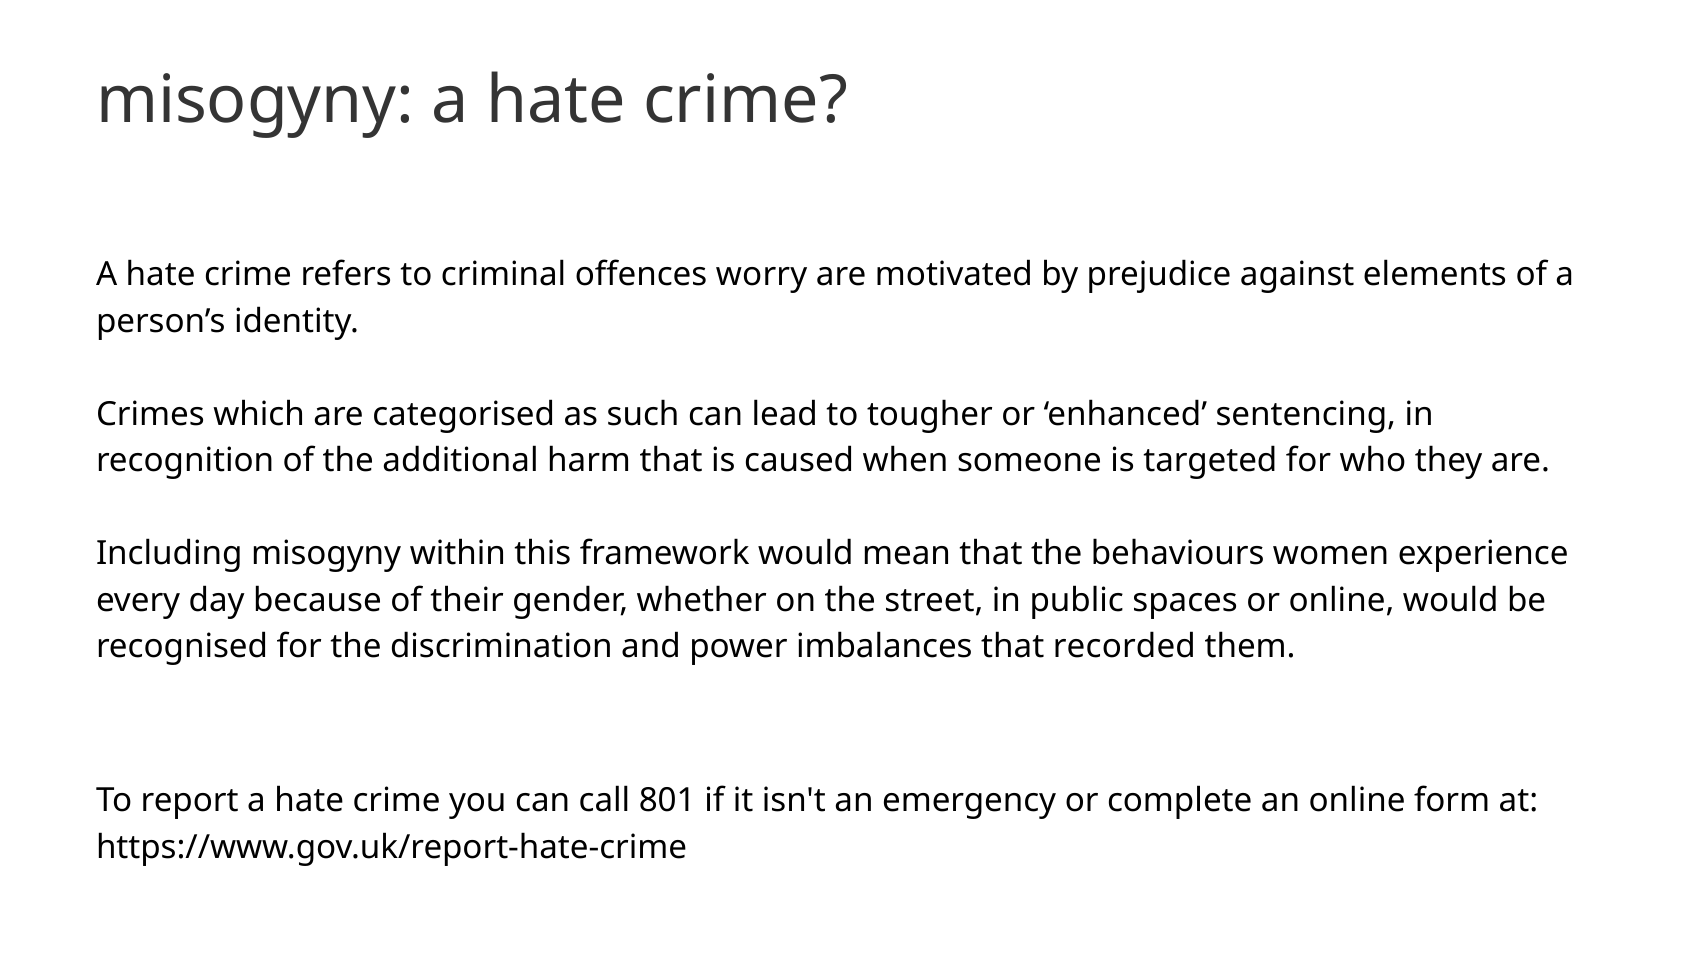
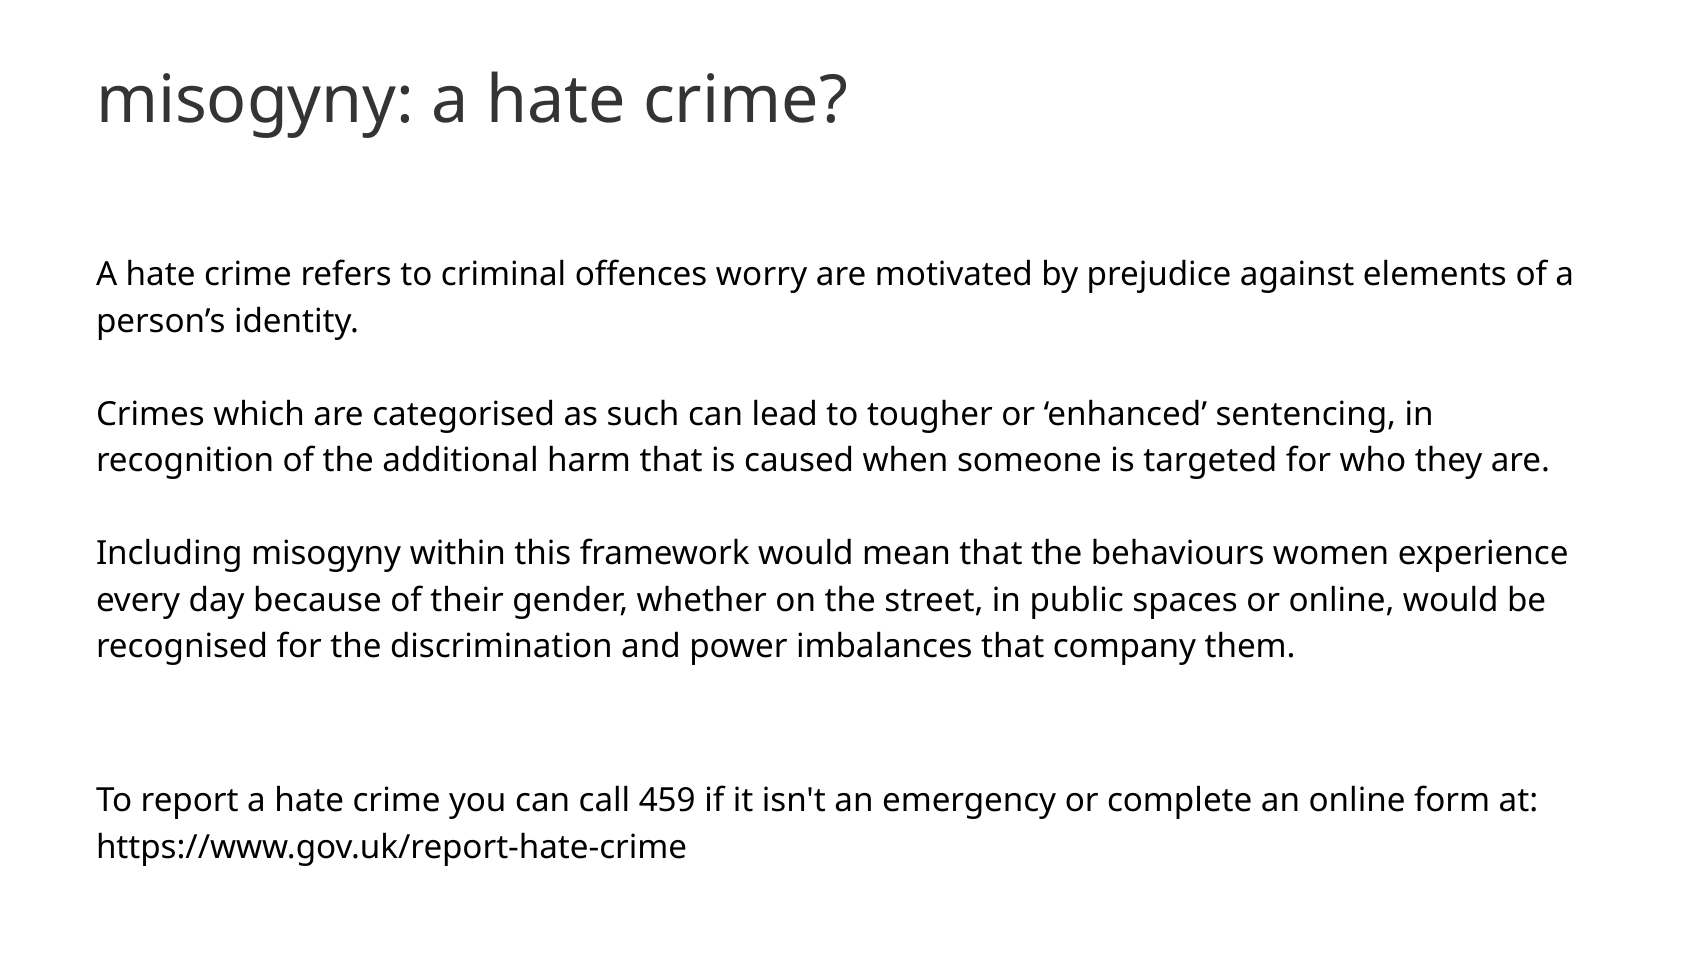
recorded: recorded -> company
801: 801 -> 459
